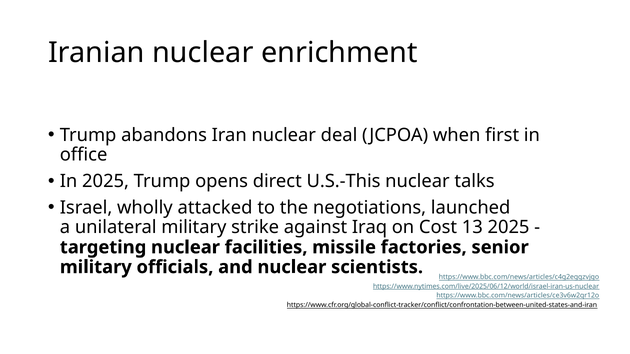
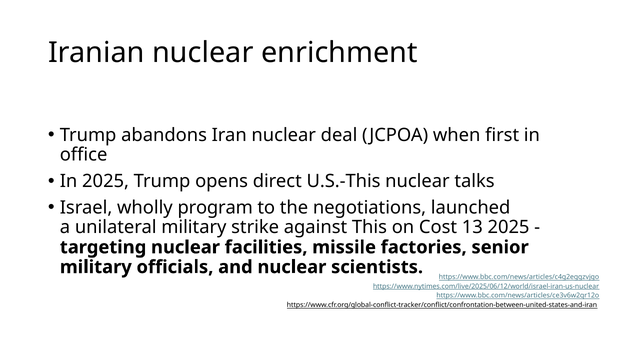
attacked: attacked -> program
Iraq: Iraq -> This
